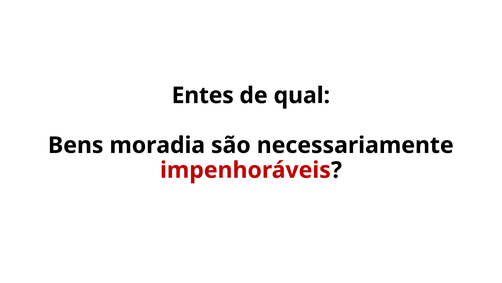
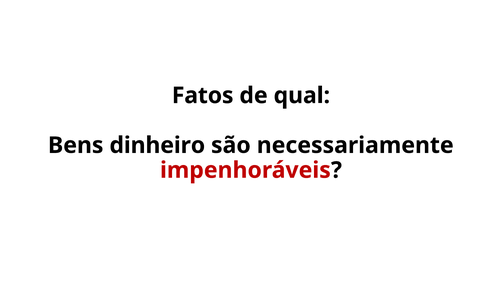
Entes: Entes -> Fatos
moradia: moradia -> dinheiro
